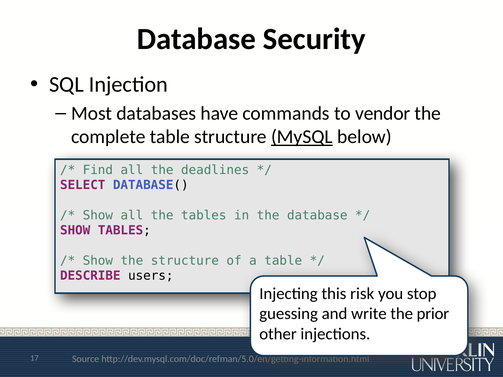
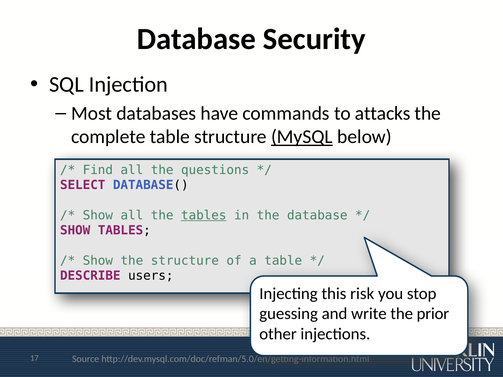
vendor: vendor -> attacks
deadlines: deadlines -> questions
tables at (204, 215) underline: none -> present
